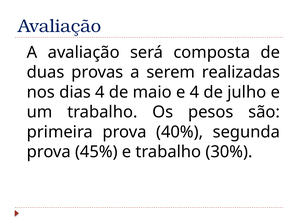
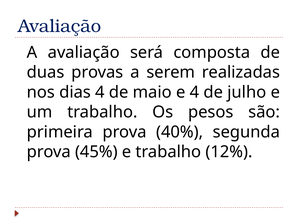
30%: 30% -> 12%
